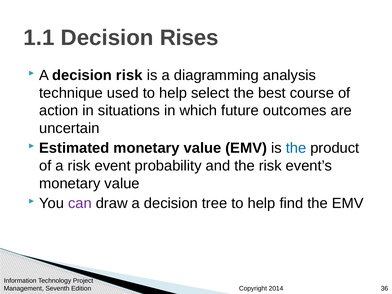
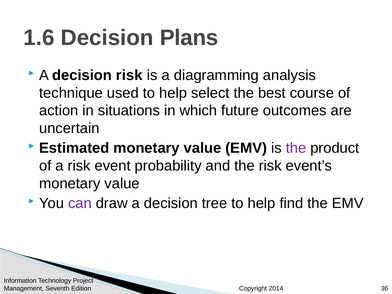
1.1: 1.1 -> 1.6
Rises: Rises -> Plans
the at (296, 148) colour: blue -> purple
